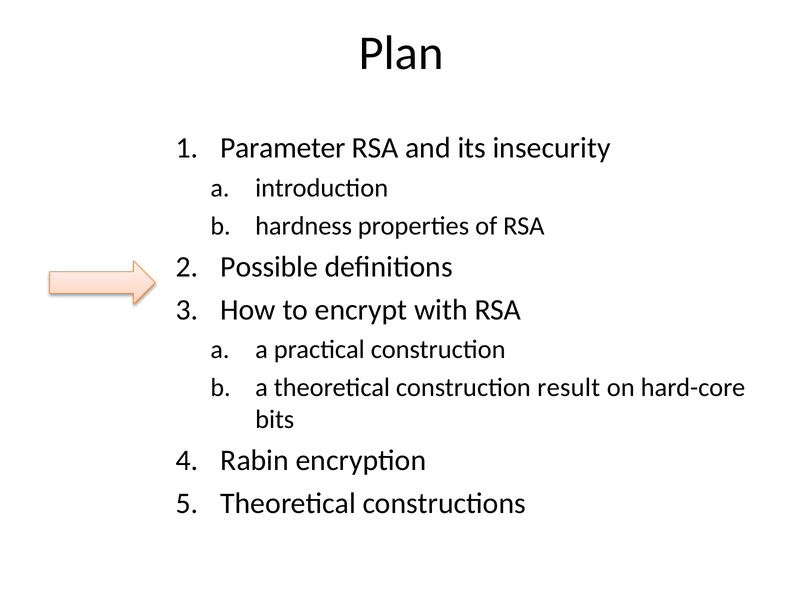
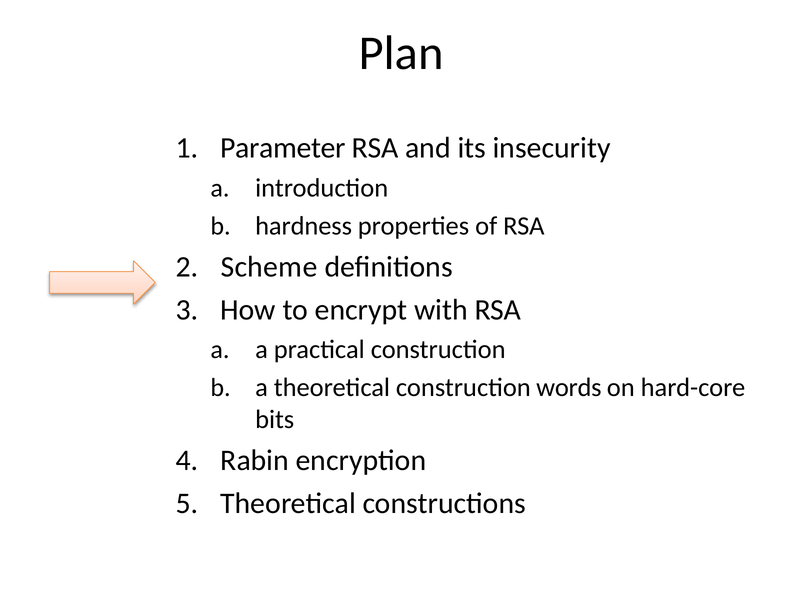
Possible: Possible -> Scheme
result: result -> words
